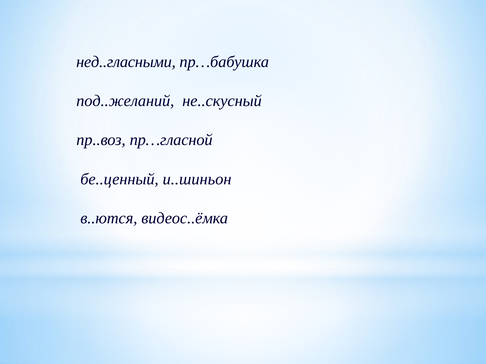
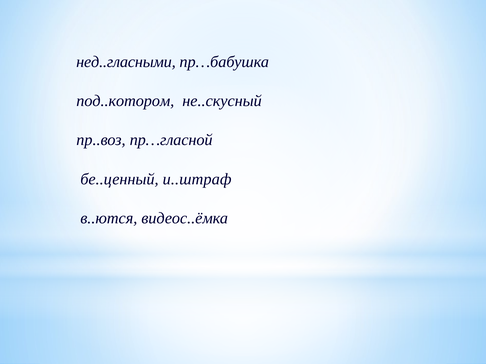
под..желаний: под..желаний -> под..котором
и..шиньон: и..шиньон -> и..штраф
